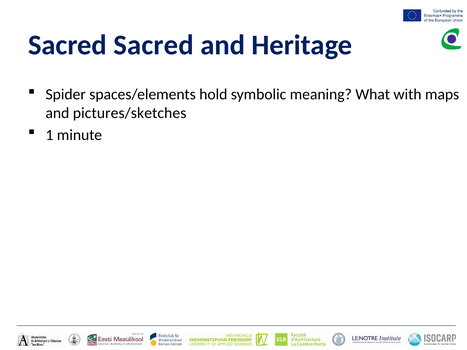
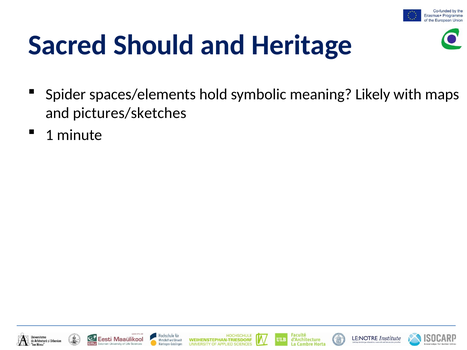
Sacred Sacred: Sacred -> Should
What: What -> Likely
